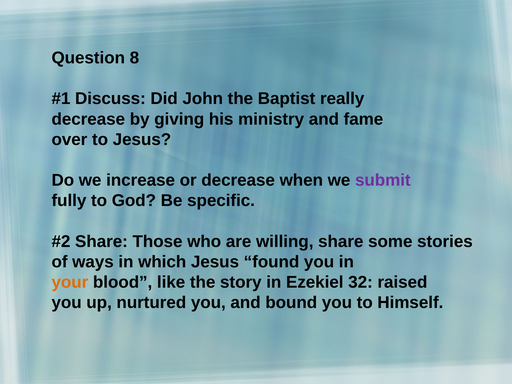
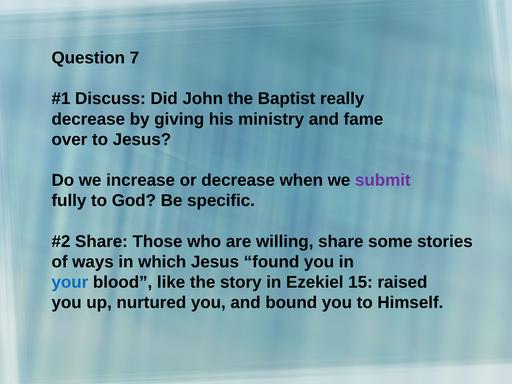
8: 8 -> 7
your colour: orange -> blue
32: 32 -> 15
